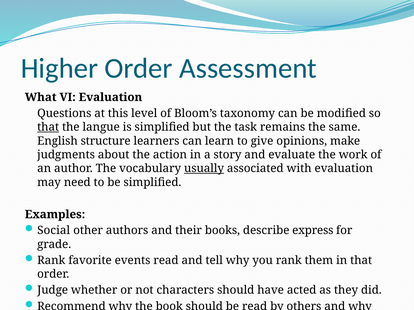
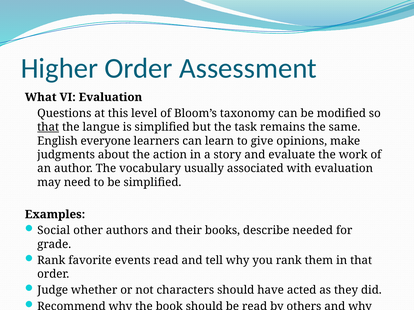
structure: structure -> everyone
usually underline: present -> none
express: express -> needed
